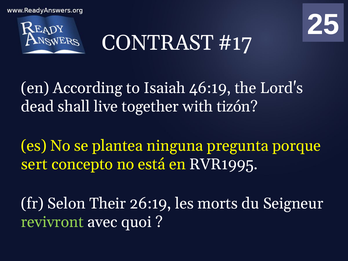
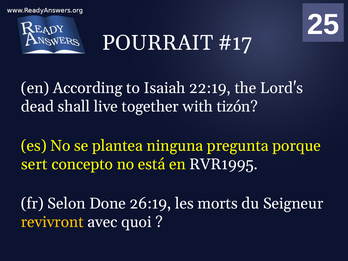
CONTRAST: CONTRAST -> POURRAIT
46:19: 46:19 -> 22:19
Their: Their -> Done
revivront colour: light green -> yellow
